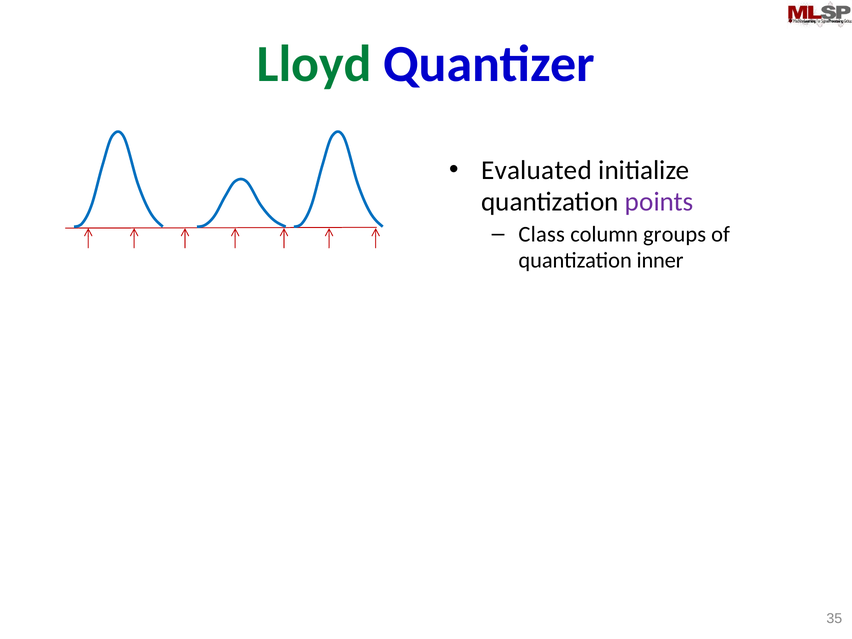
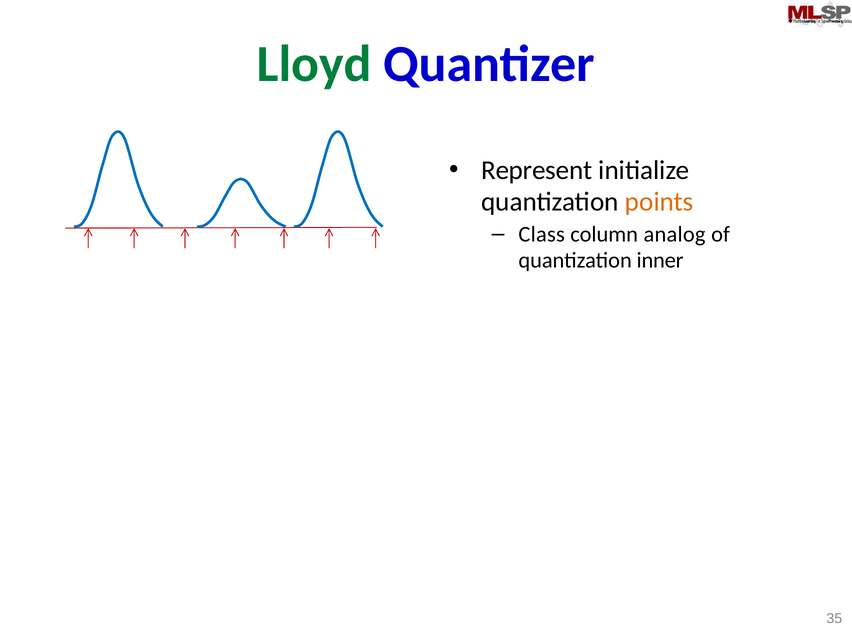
Evaluated: Evaluated -> Represent
points at (659, 202) colour: purple -> orange
groups: groups -> analog
